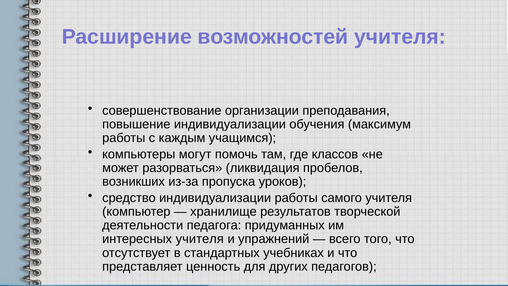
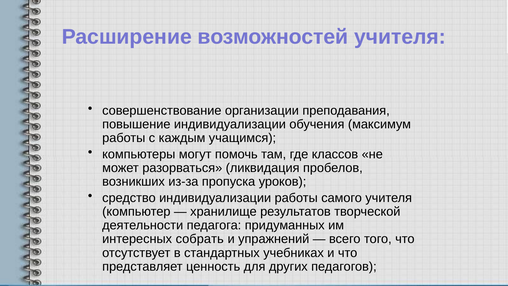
интересных учителя: учителя -> собрать
